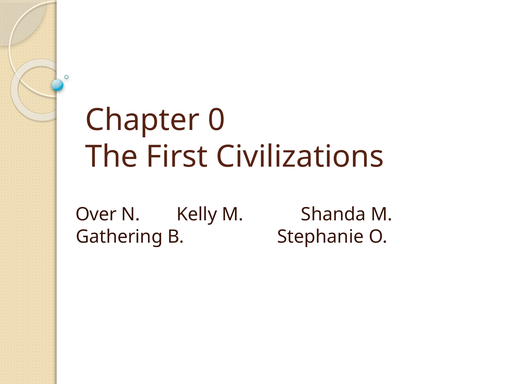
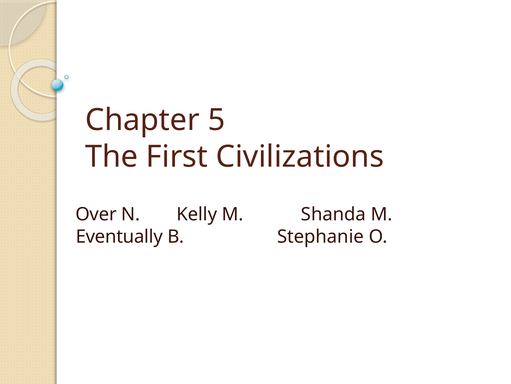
0: 0 -> 5
Gathering: Gathering -> Eventually
